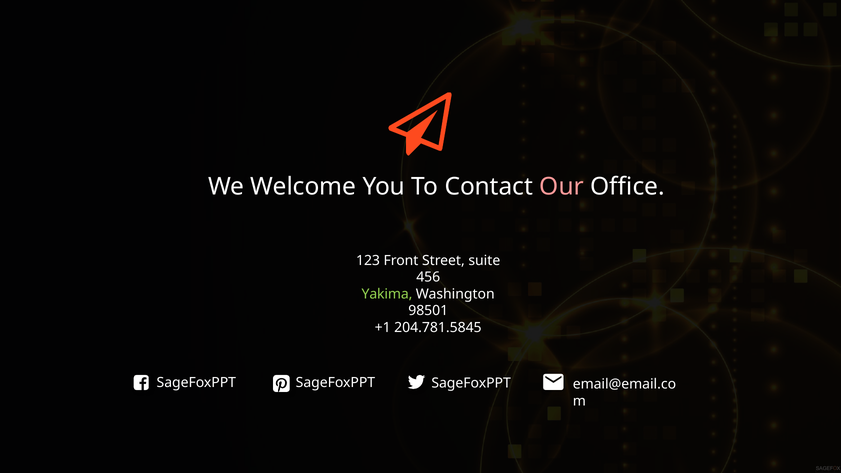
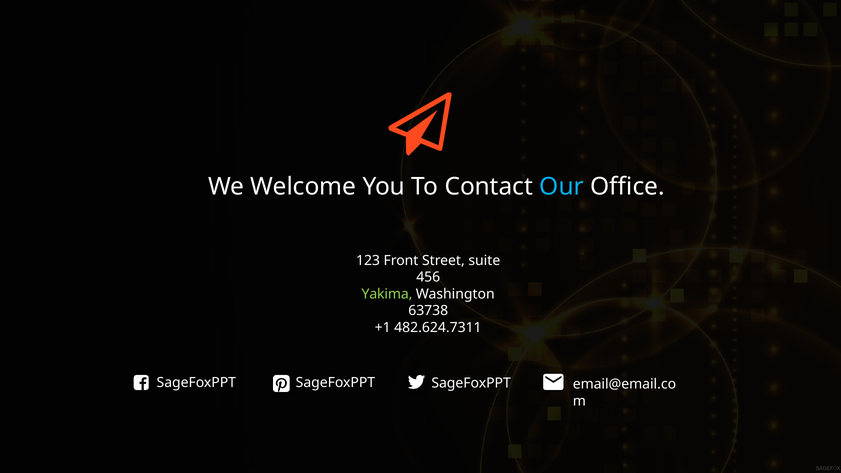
Our colour: pink -> light blue
98501: 98501 -> 63738
204.781.5845: 204.781.5845 -> 482.624.7311
